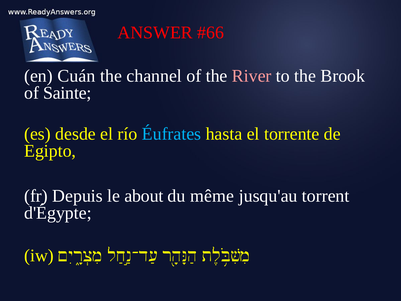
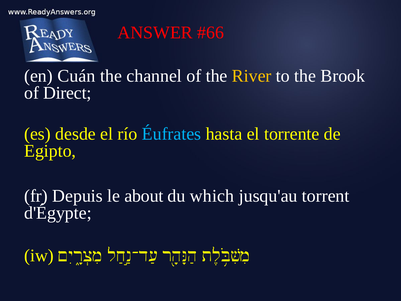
River colour: pink -> yellow
Sainte: Sainte -> Direct
même: même -> which
